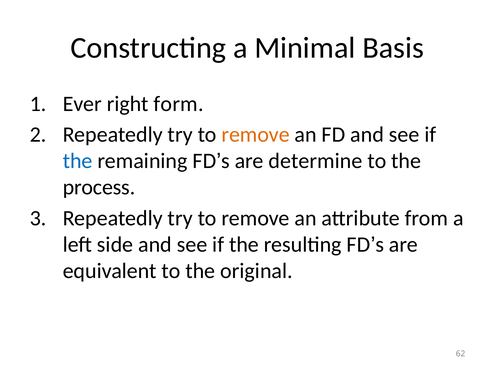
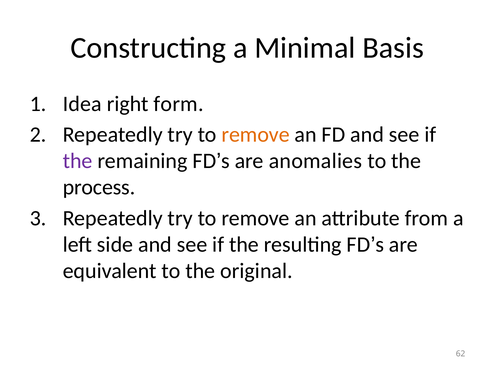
Ever: Ever -> Idea
the at (78, 161) colour: blue -> purple
determine: determine -> anomalies
